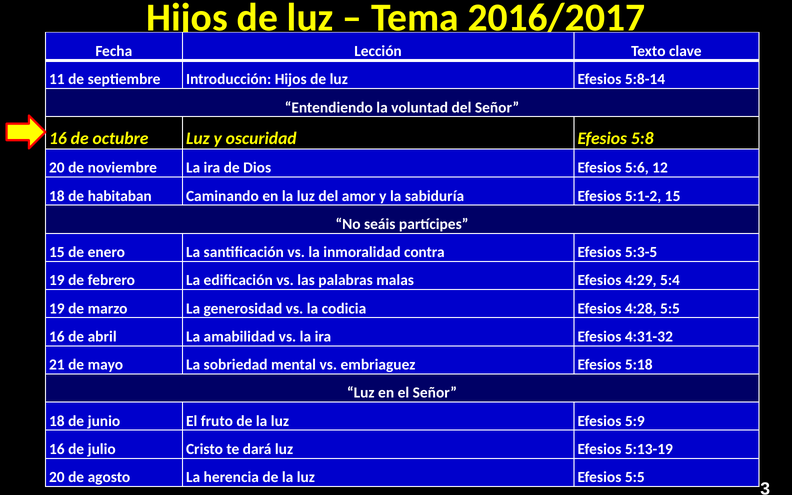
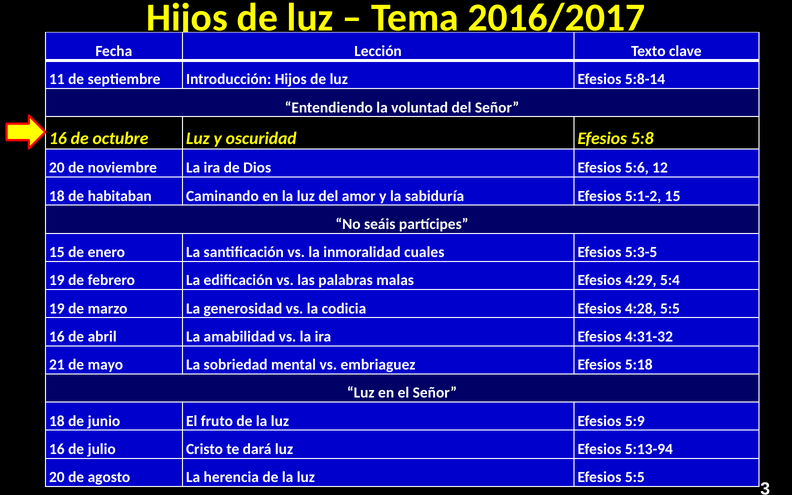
contra: contra -> cuales
5:13-19: 5:13-19 -> 5:13-94
